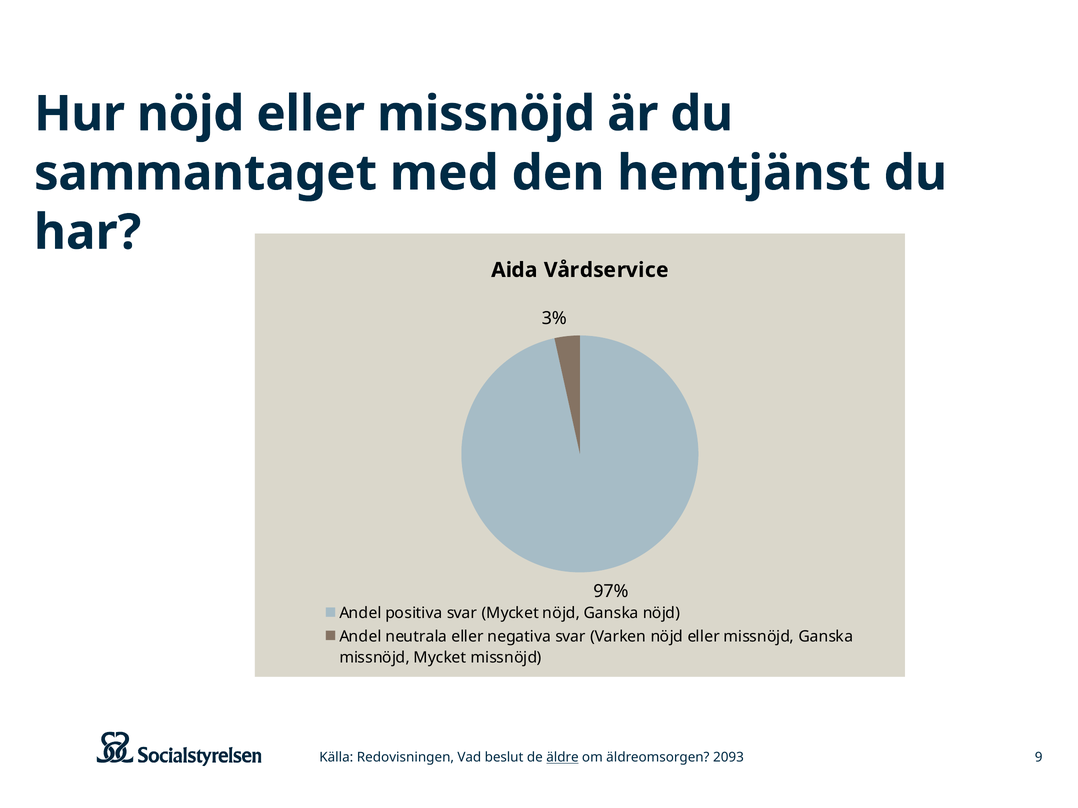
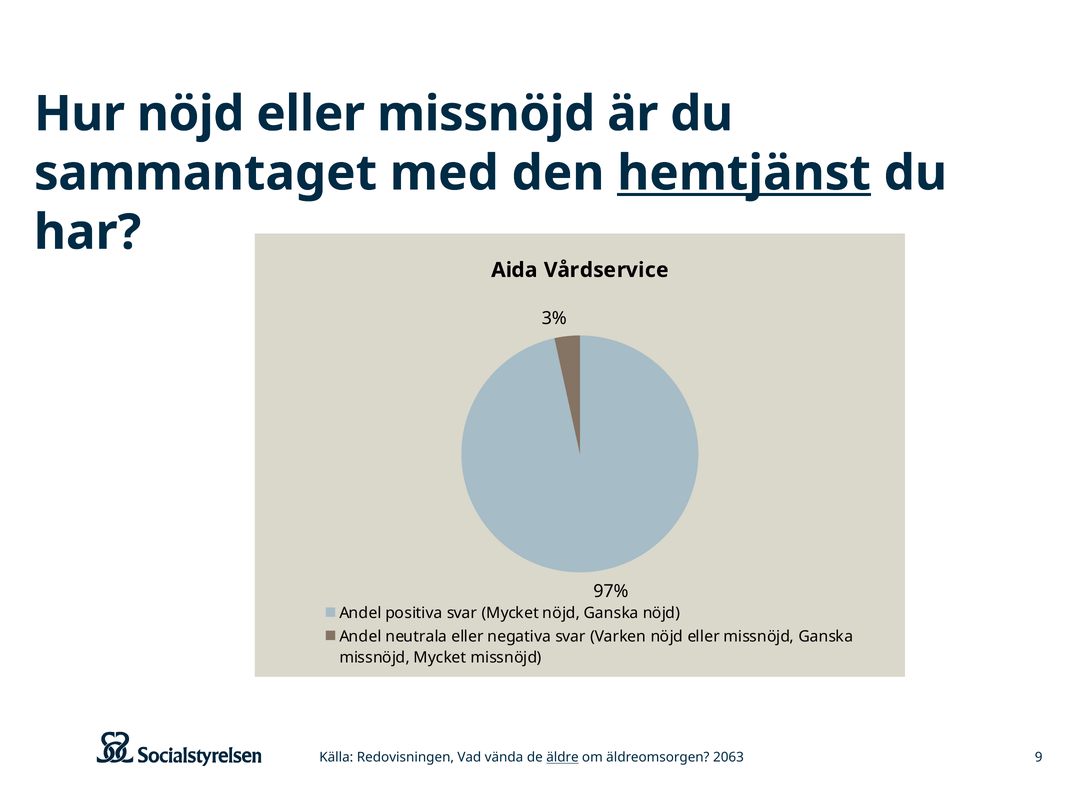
hemtjänst underline: none -> present
beslut: beslut -> vända
2093: 2093 -> 2063
